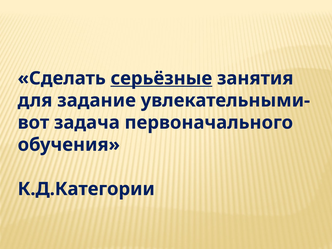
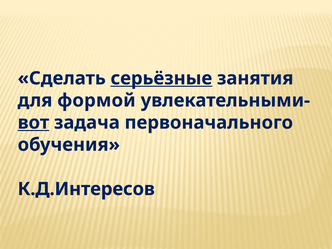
задание: задание -> формой
вот underline: none -> present
К.Д.Категории: К.Д.Категории -> К.Д.Интересов
